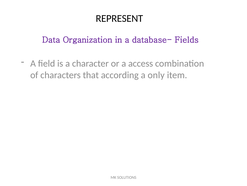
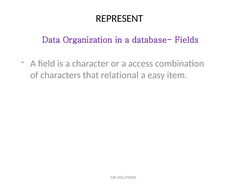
according: according -> relational
only: only -> easy
